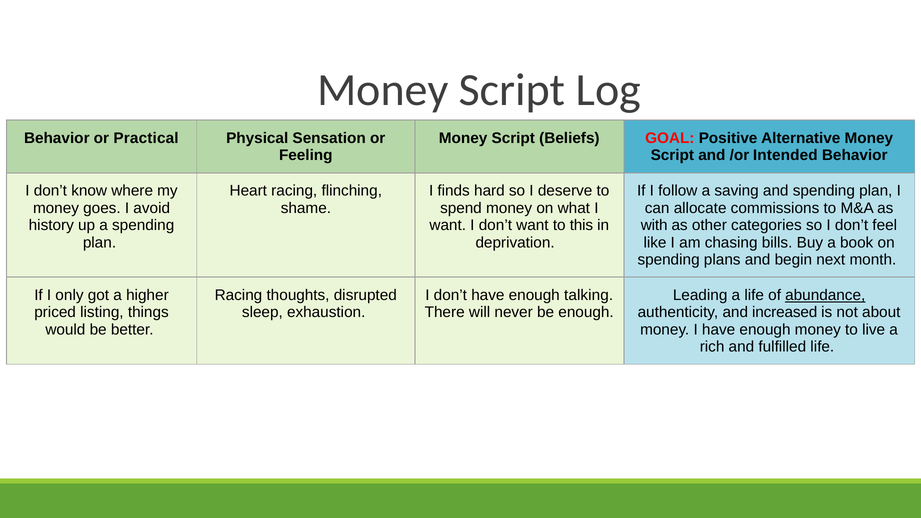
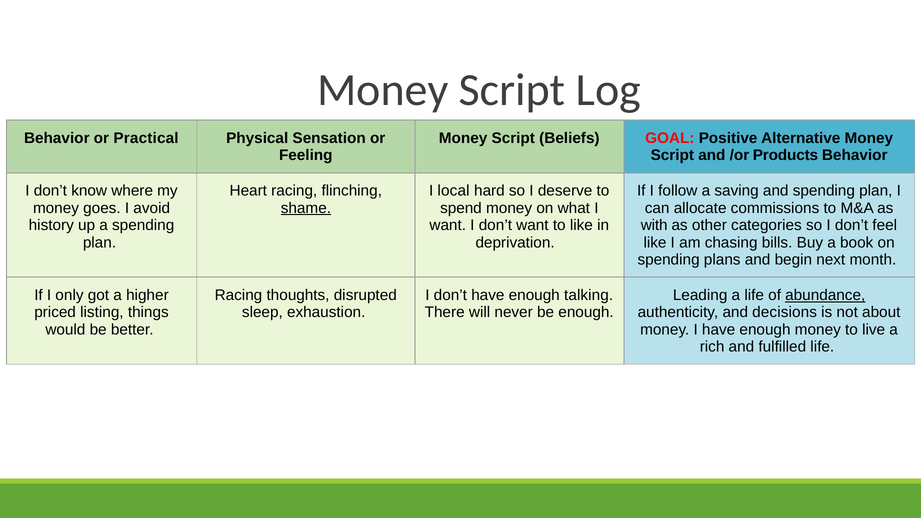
Intended: Intended -> Products
finds: finds -> local
shame underline: none -> present
to this: this -> like
increased: increased -> decisions
